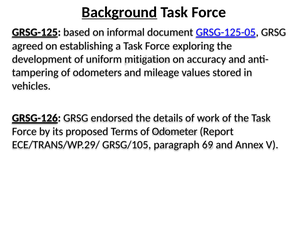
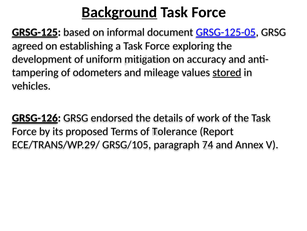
stored underline: none -> present
Odometer: Odometer -> Tolerance
69: 69 -> 74
